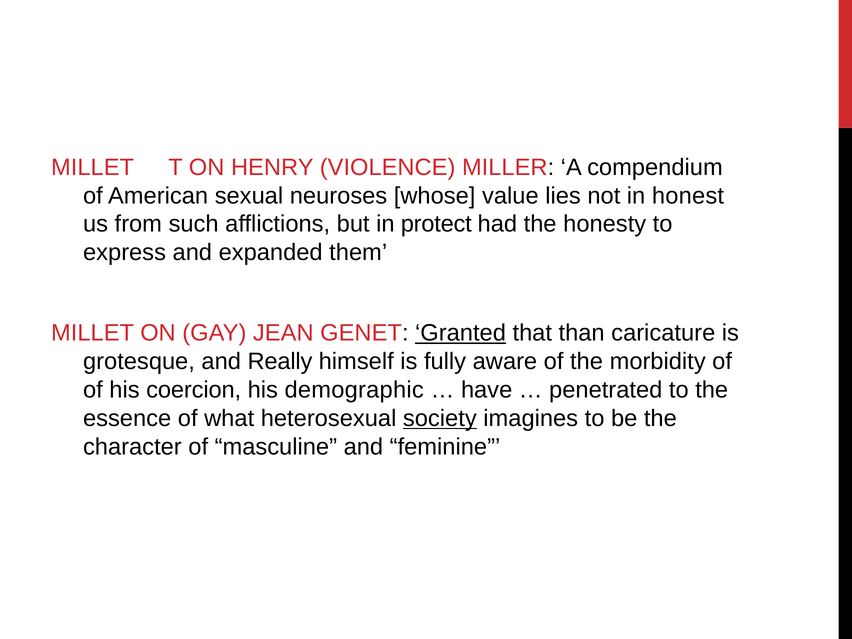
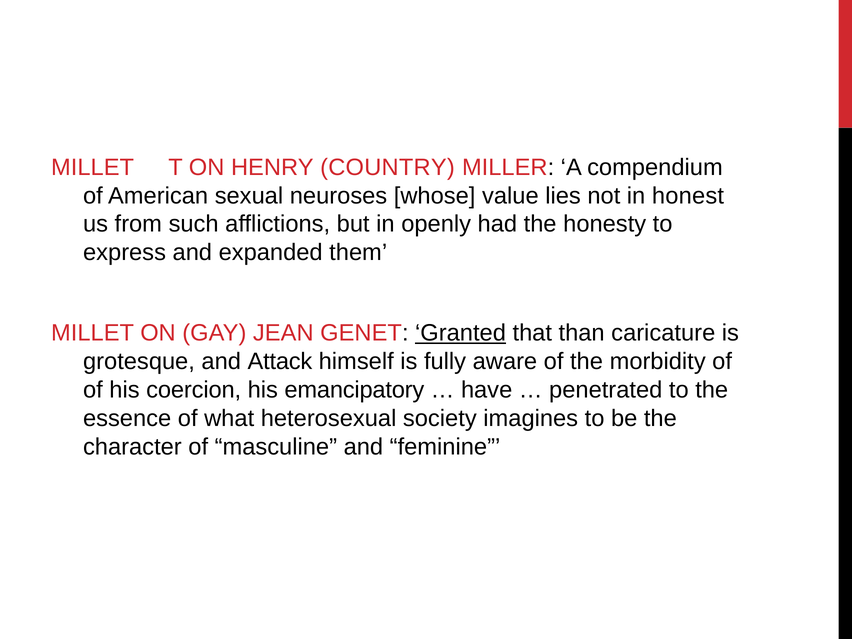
VIOLENCE: VIOLENCE -> COUNTRY
protect: protect -> openly
Really: Really -> Attack
demographic: demographic -> emancipatory
society underline: present -> none
